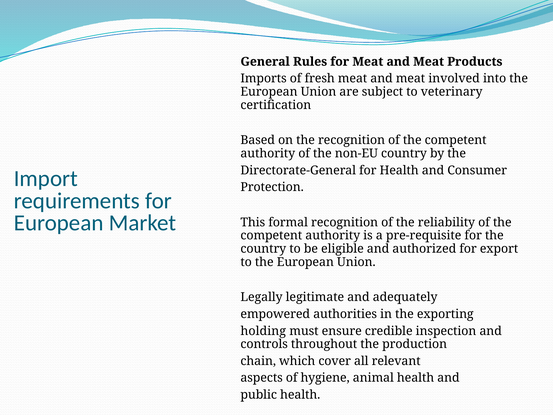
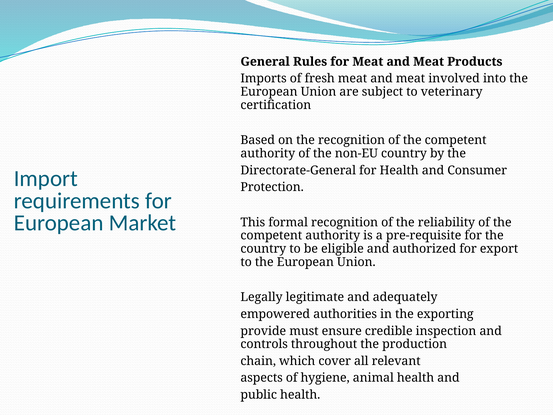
holding: holding -> provide
